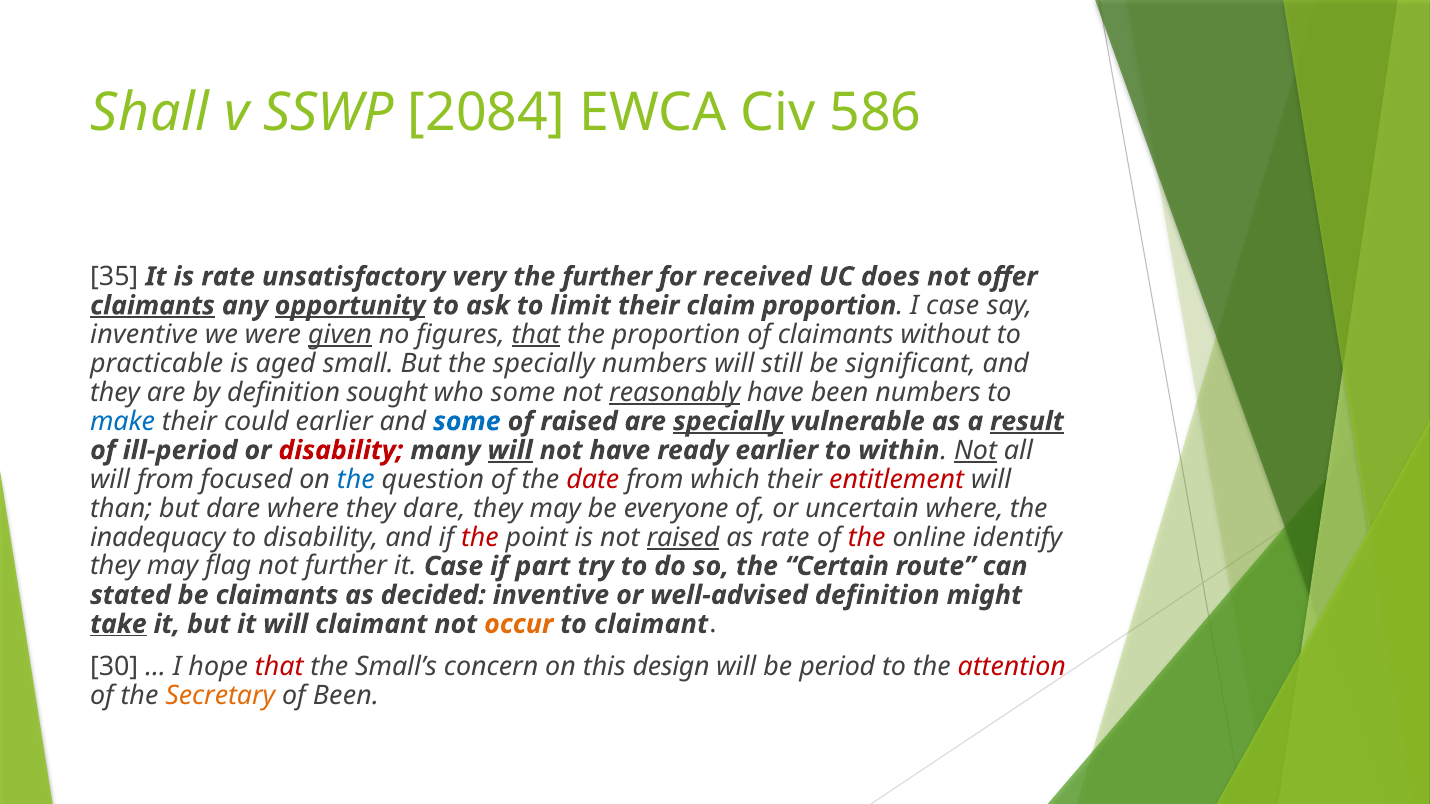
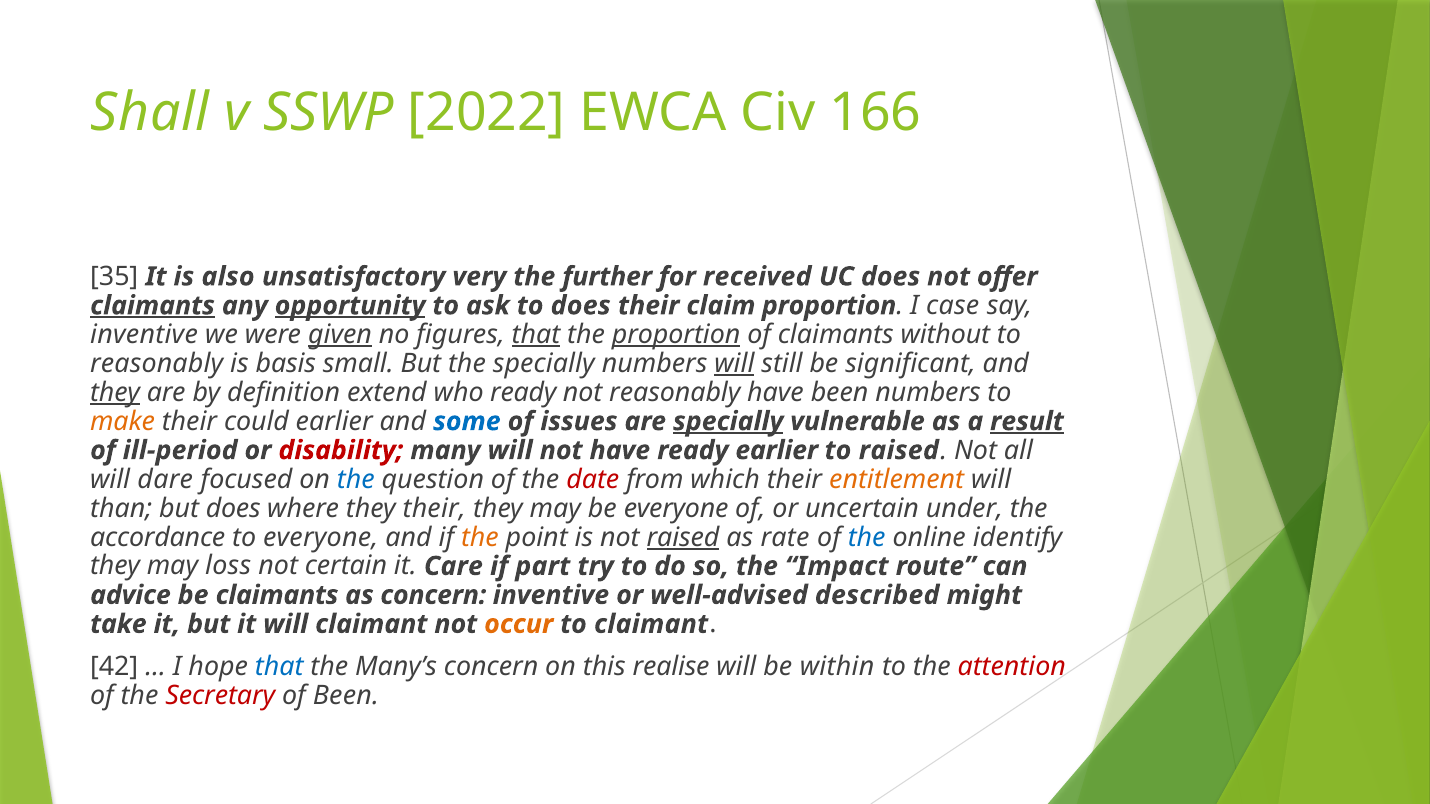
2084: 2084 -> 2022
586: 586 -> 166
is rate: rate -> also
to limit: limit -> does
proportion at (676, 335) underline: none -> present
practicable at (157, 364): practicable -> reasonably
aged: aged -> basis
will at (734, 364) underline: none -> present
they at (115, 393) underline: none -> present
sought: sought -> extend
who some: some -> ready
reasonably at (675, 393) underline: present -> none
make colour: blue -> orange
of raised: raised -> issues
will at (510, 451) underline: present -> none
to within: within -> raised
Not at (976, 451) underline: present -> none
will from: from -> dare
entitlement colour: red -> orange
but dare: dare -> does
they dare: dare -> their
uncertain where: where -> under
inadequacy: inadequacy -> accordance
to disability: disability -> everyone
the at (480, 537) colour: red -> orange
the at (867, 537) colour: red -> blue
flag: flag -> loss
not further: further -> certain
it Case: Case -> Care
Certain: Certain -> Impact
stated: stated -> advice
as decided: decided -> concern
well-advised definition: definition -> described
take underline: present -> none
30: 30 -> 42
that at (279, 667) colour: red -> blue
Small’s: Small’s -> Many’s
design: design -> realise
period: period -> within
Secretary colour: orange -> red
